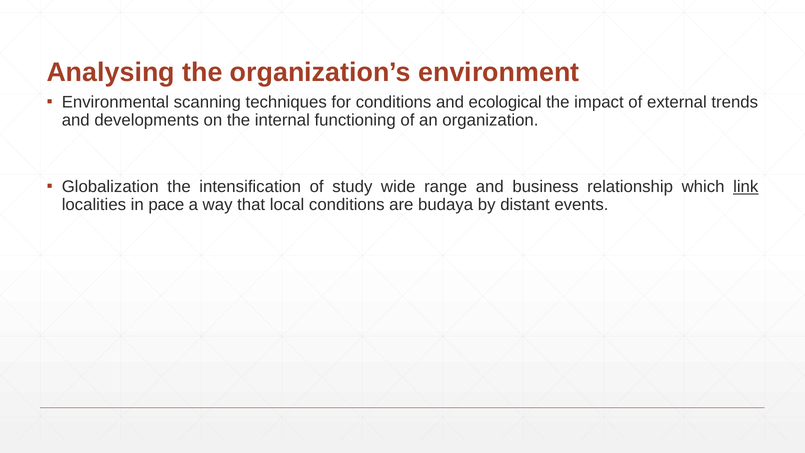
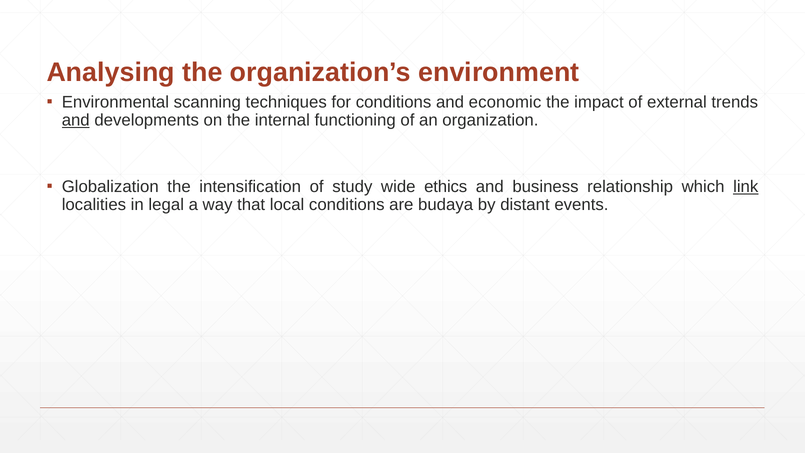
ecological: ecological -> economic
and at (76, 120) underline: none -> present
range: range -> ethics
pace: pace -> legal
